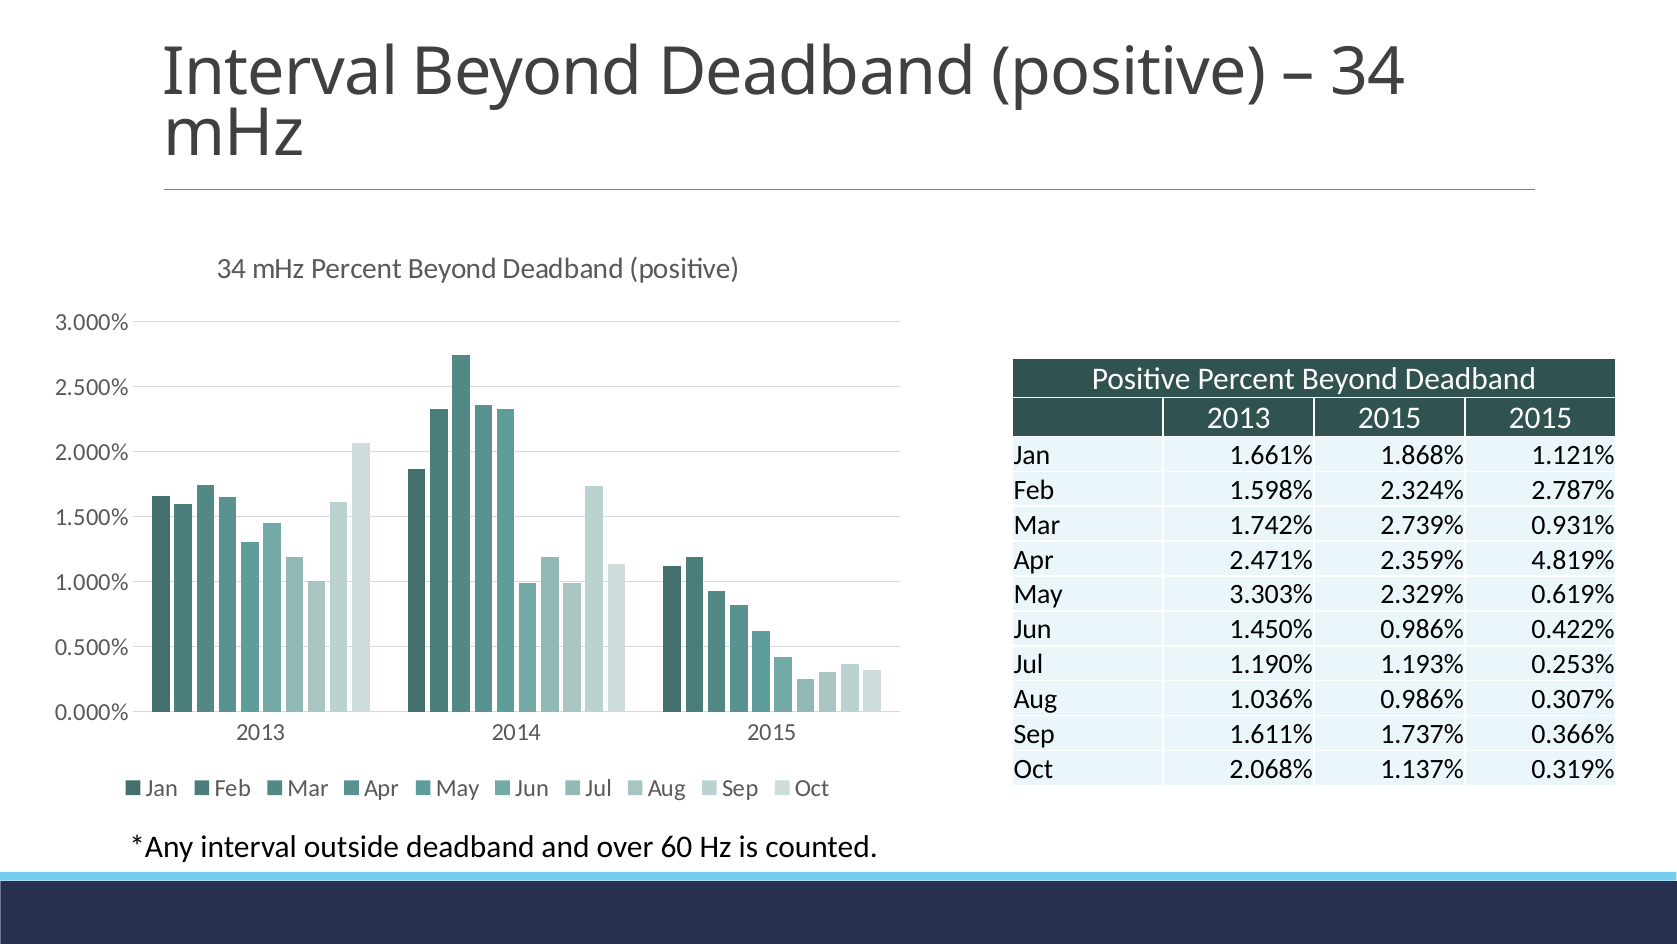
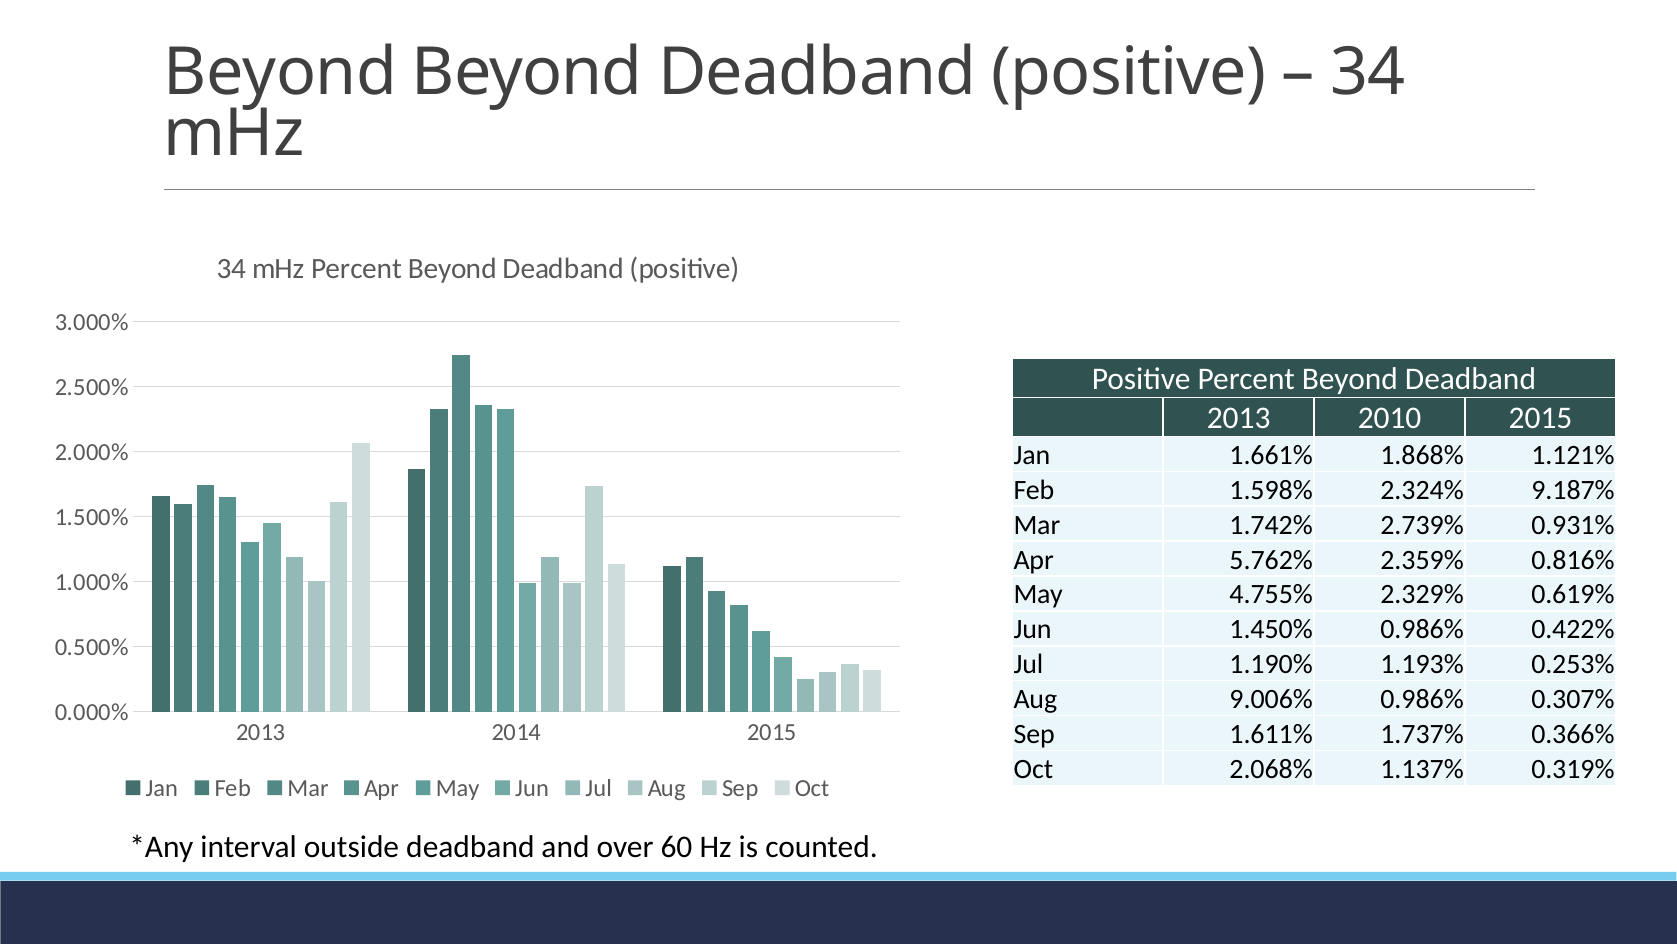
Interval at (280, 73): Interval -> Beyond
2013 2015: 2015 -> 2010
2.787%: 2.787% -> 9.187%
2.471%: 2.471% -> 5.762%
4.819%: 4.819% -> 0.816%
3.303%: 3.303% -> 4.755%
1.036%: 1.036% -> 9.006%
